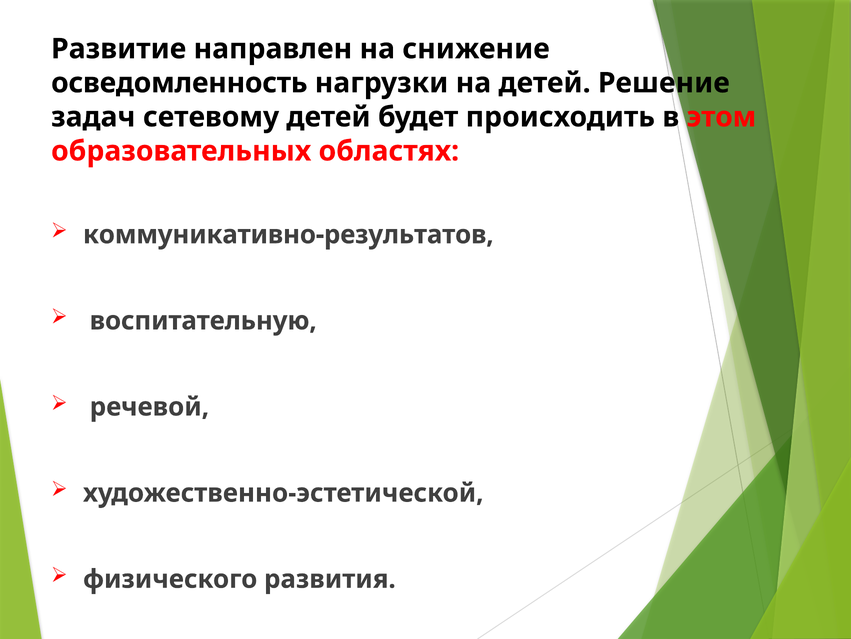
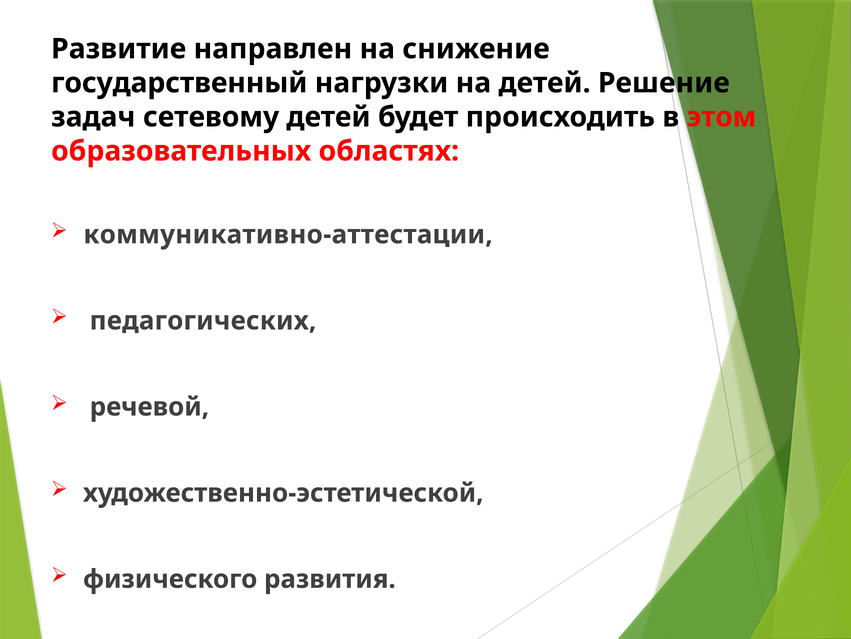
осведомленность: осведомленность -> государственный
коммуникативно-результатов: коммуникативно-результатов -> коммуникативно-аттестации
воспитательную: воспитательную -> педагогических
